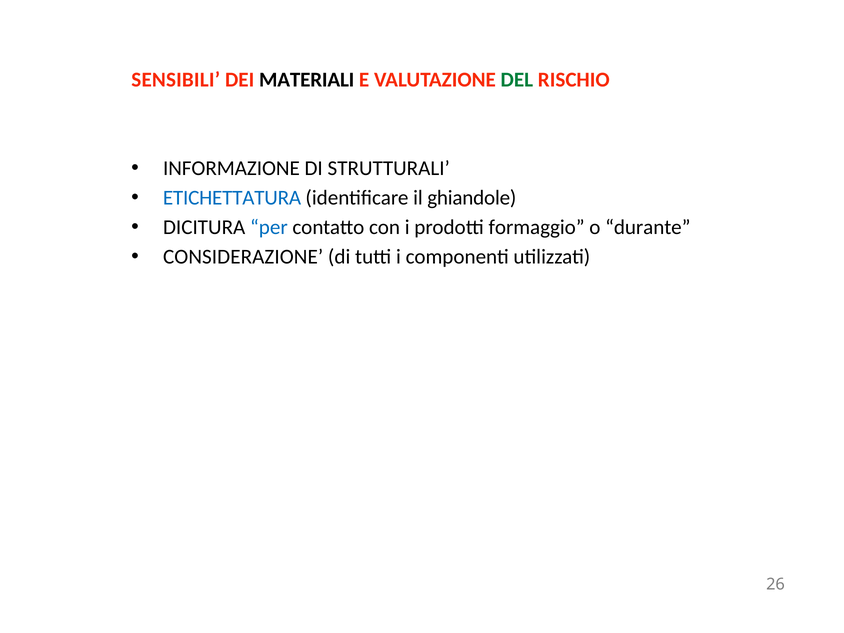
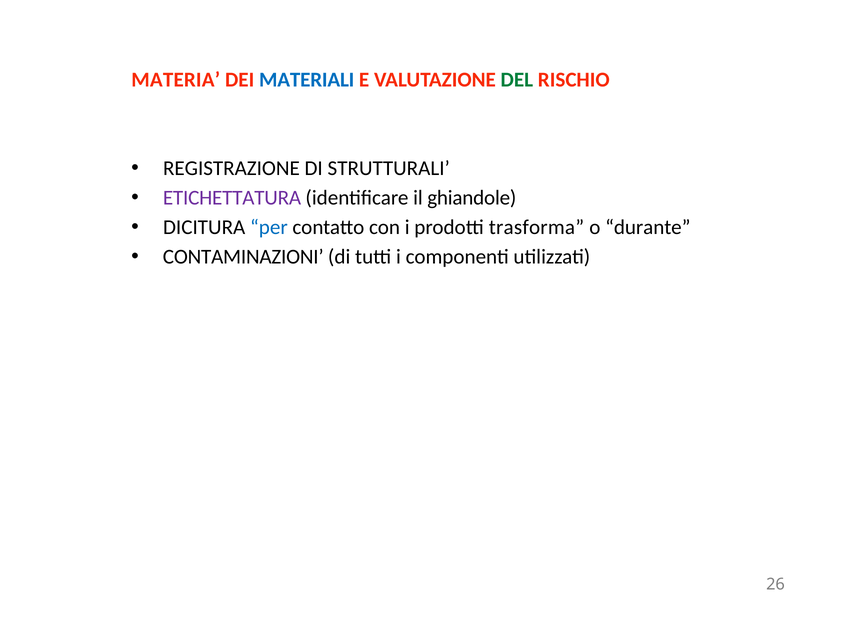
SENSIBILI: SENSIBILI -> MATERIA
MATERIALI colour: black -> blue
INFORMAZIONE: INFORMAZIONE -> REGISTRAZIONE
ETICHETTATURA colour: blue -> purple
formaggio: formaggio -> trasforma
CONSIDERAZIONE: CONSIDERAZIONE -> CONTAMINAZIONI
